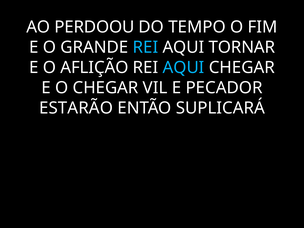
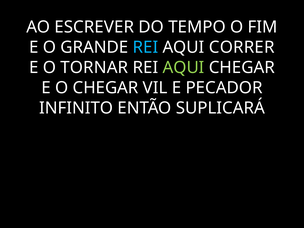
PERDOOU: PERDOOU -> ESCREVER
TORNAR: TORNAR -> CORRER
AFLIÇÃO: AFLIÇÃO -> TORNAR
AQUI at (184, 68) colour: light blue -> light green
ESTARÃO: ESTARÃO -> INFINITO
